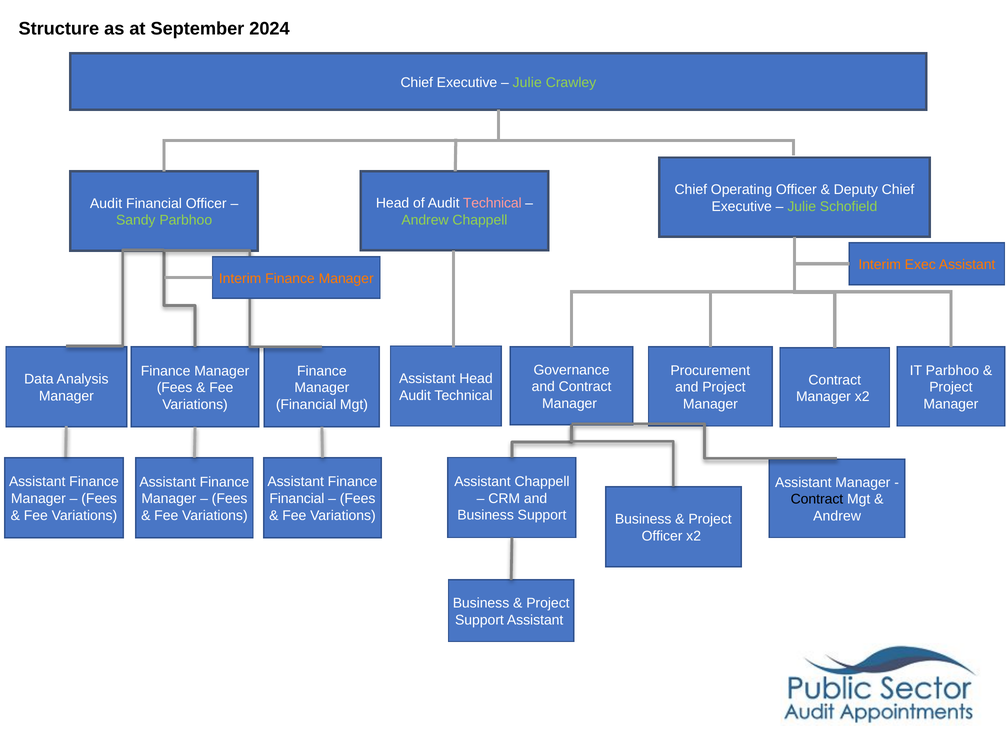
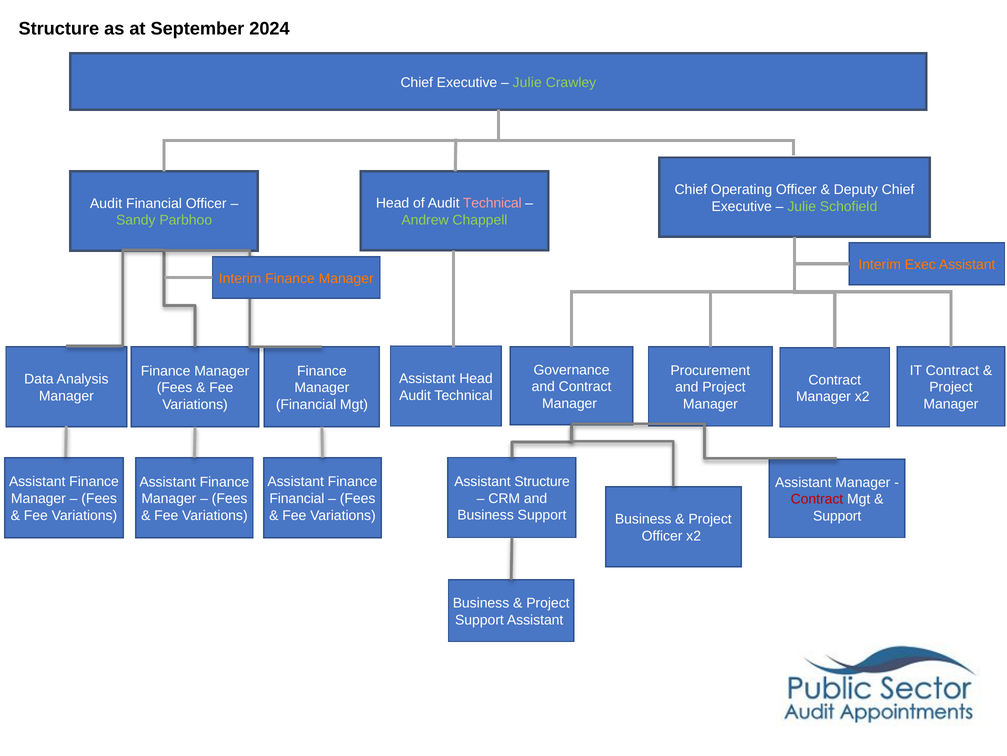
IT Parbhoo: Parbhoo -> Contract
Assistant Chappell: Chappell -> Structure
Contract at (817, 499) colour: black -> red
Andrew at (837, 516): Andrew -> Support
